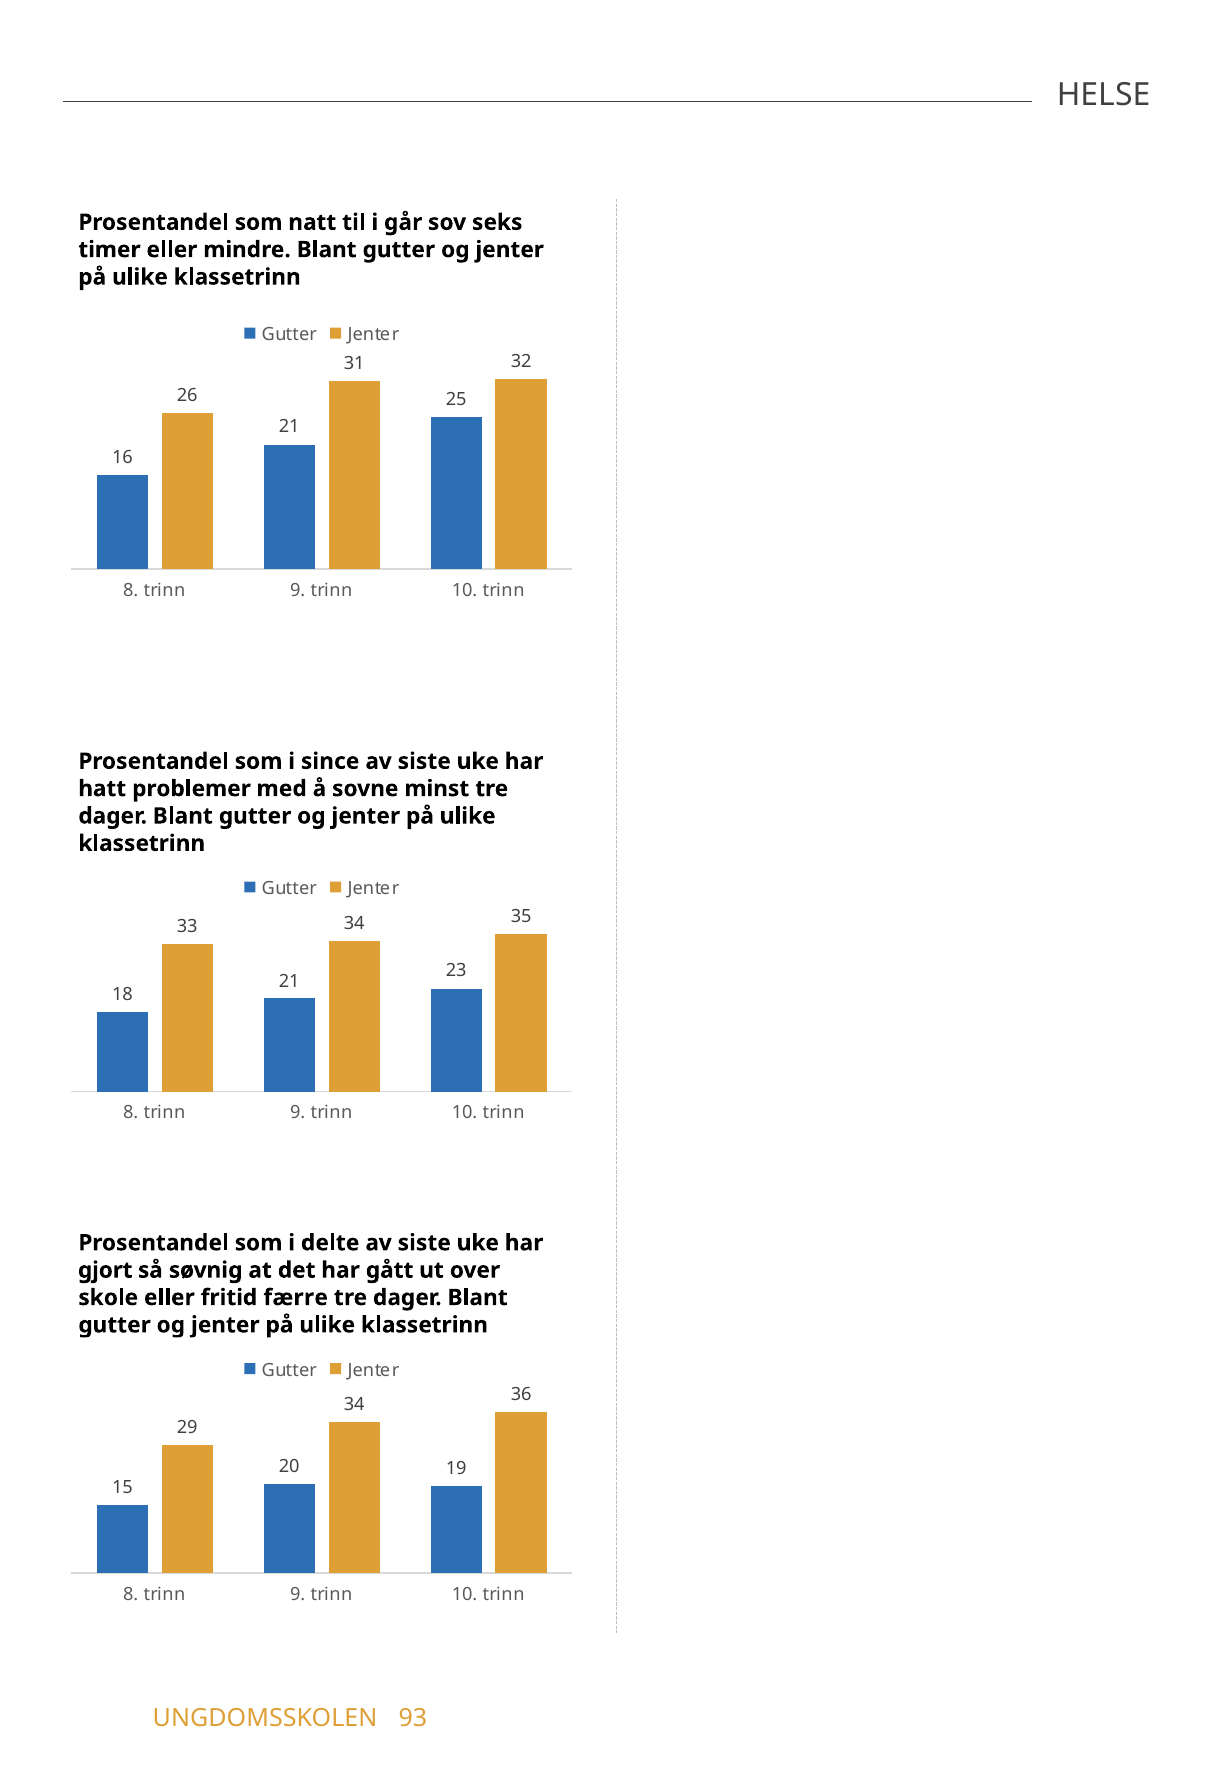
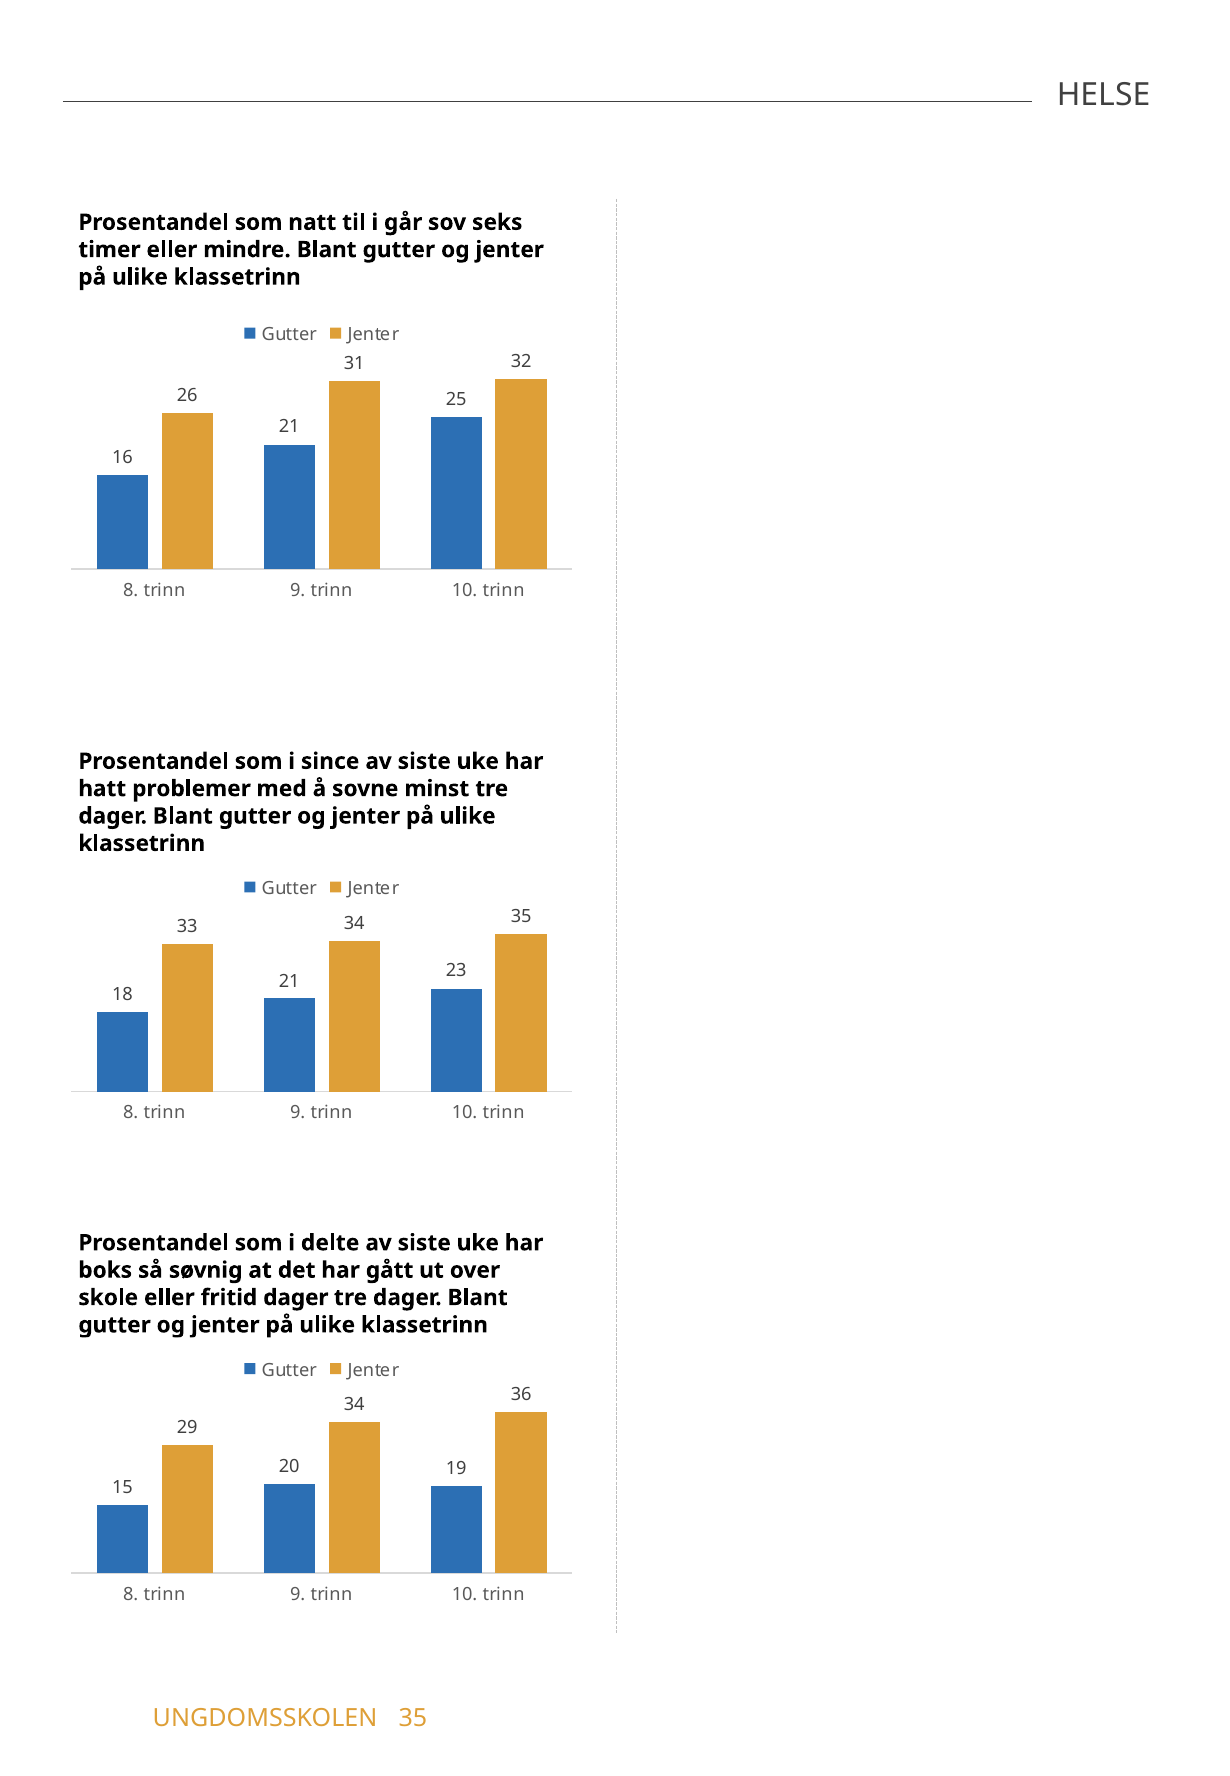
gjort: gjort -> boks
fritid færre: færre -> dager
UNGDOMSSKOLEN 93: 93 -> 35
